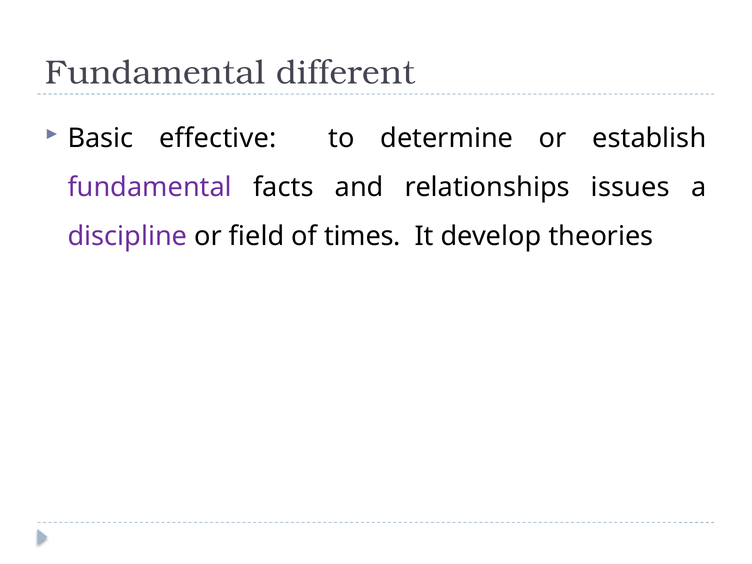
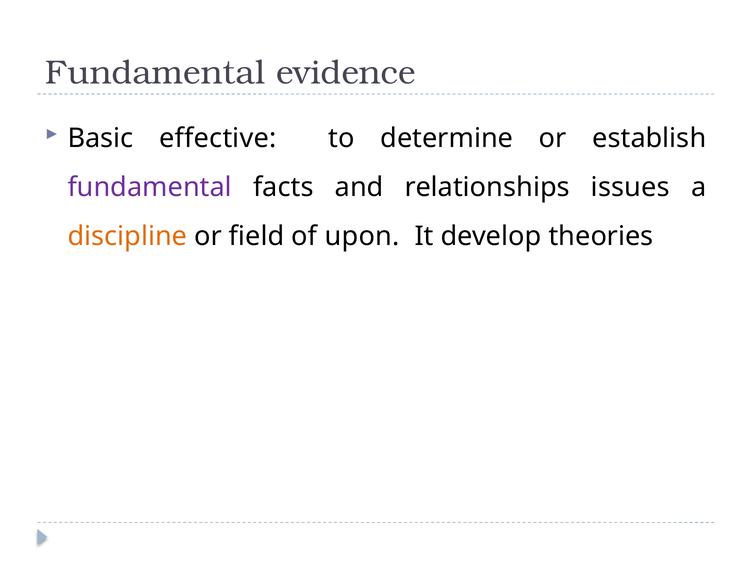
different: different -> evidence
discipline colour: purple -> orange
times: times -> upon
